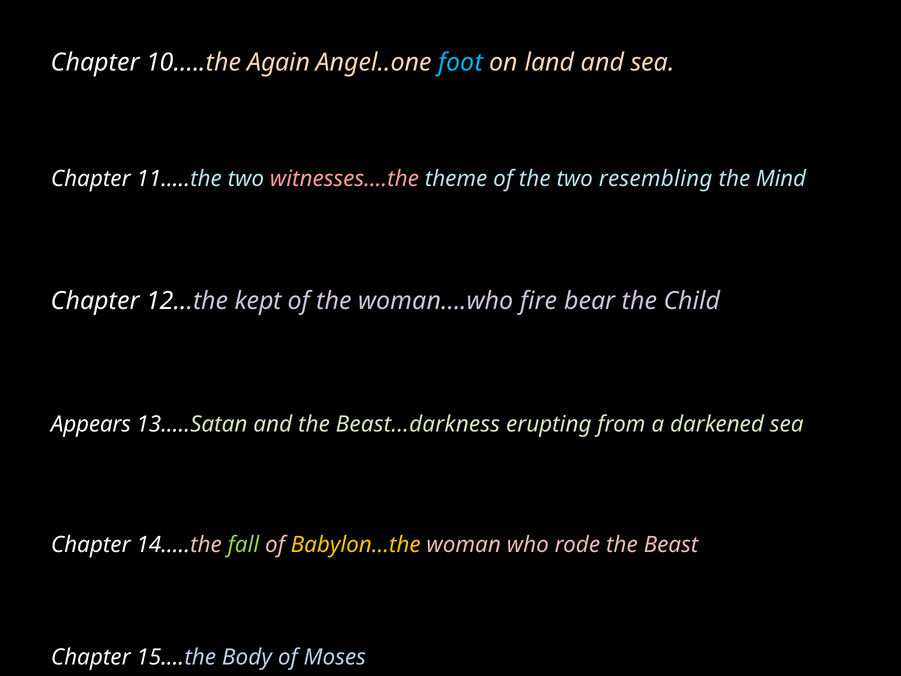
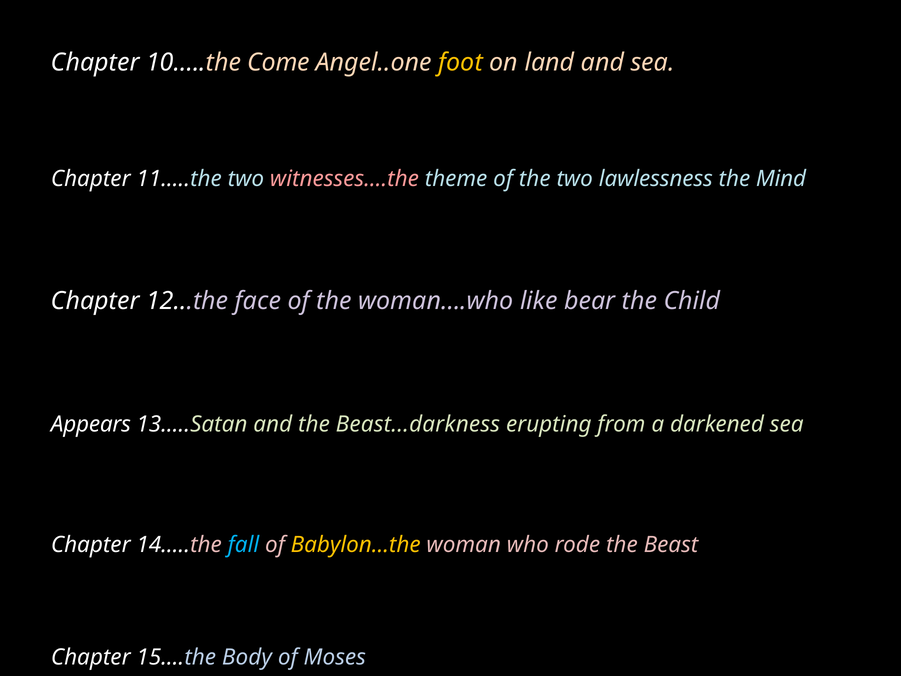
Again: Again -> Come
foot colour: light blue -> yellow
resembling: resembling -> lawlessness
kept: kept -> face
fire: fire -> like
fall colour: light green -> light blue
